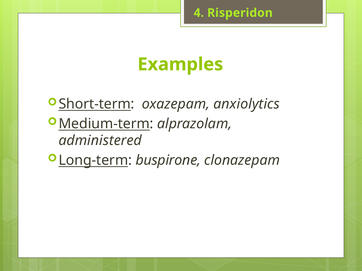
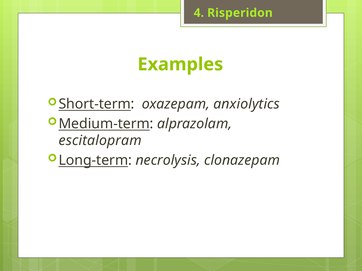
administered: administered -> escitalopram
buspirone: buspirone -> necrolysis
